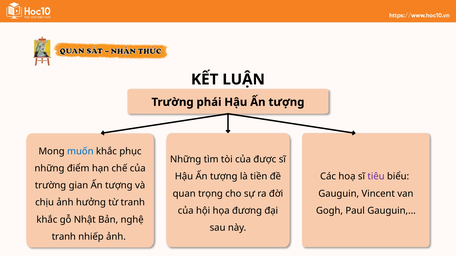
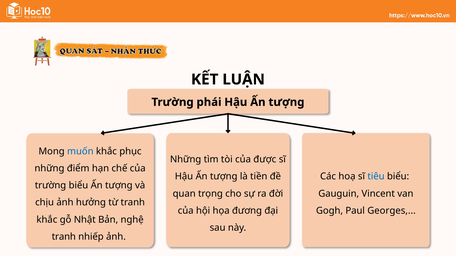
tiêu colour: purple -> blue
trường gian: gian -> biểu
Paul Gauguin: Gauguin -> Georges
